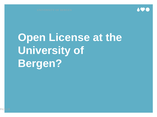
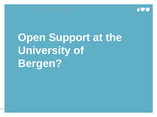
License: License -> Support
